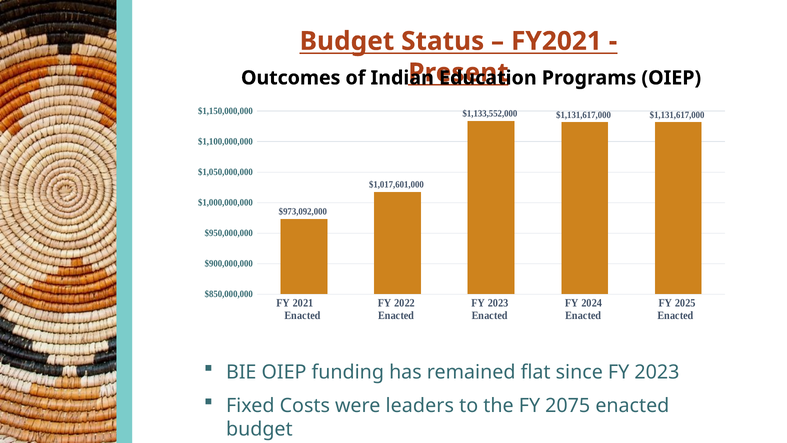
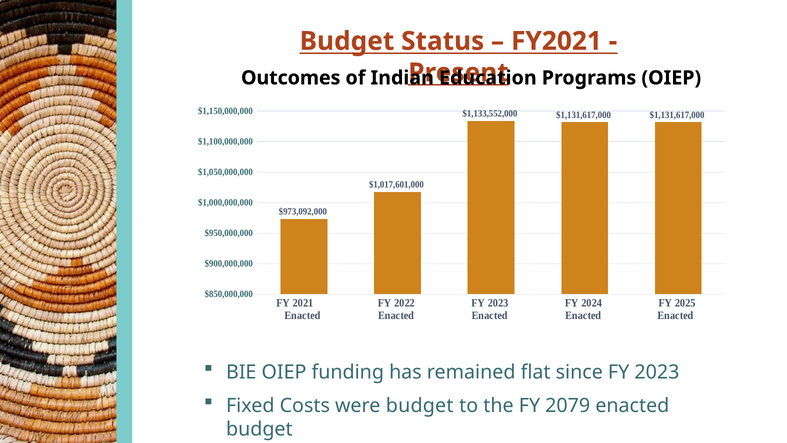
were leaders: leaders -> budget
2075: 2075 -> 2079
